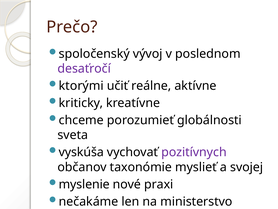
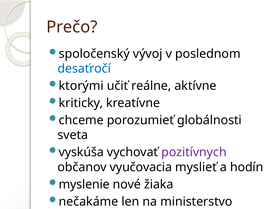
desaťročí colour: purple -> blue
taxonómie: taxonómie -> vyučovacia
svojej: svojej -> hodín
praxi: praxi -> žiaka
